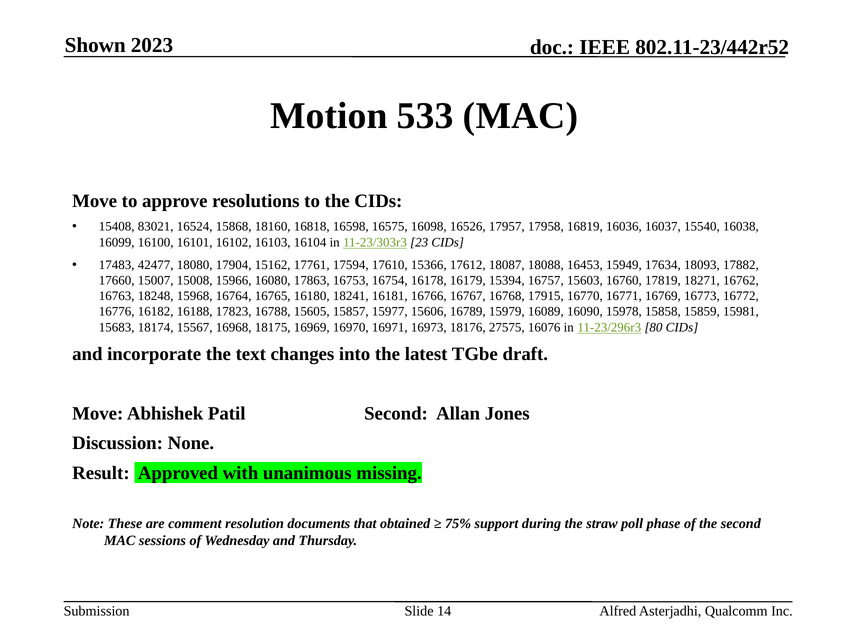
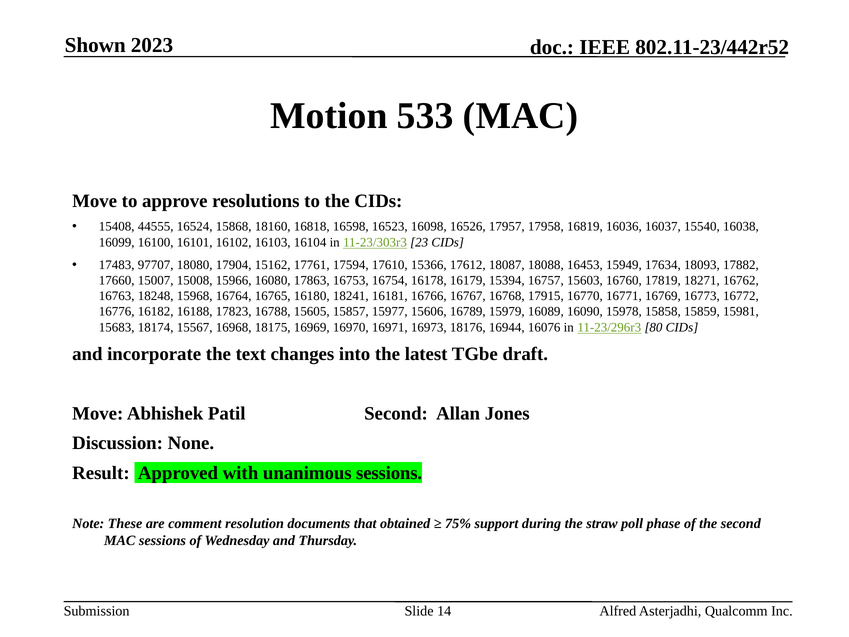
83021: 83021 -> 44555
16575: 16575 -> 16523
42477: 42477 -> 97707
27575: 27575 -> 16944
unanimous missing: missing -> sessions
